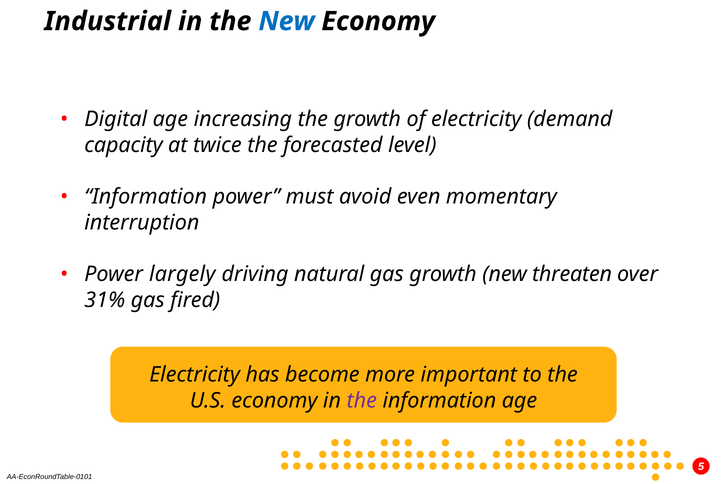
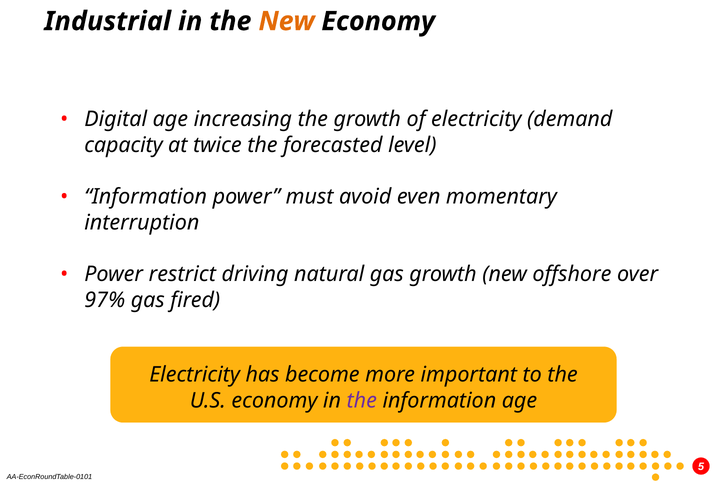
New at (287, 21) colour: blue -> orange
largely: largely -> restrict
threaten: threaten -> offshore
31%: 31% -> 97%
